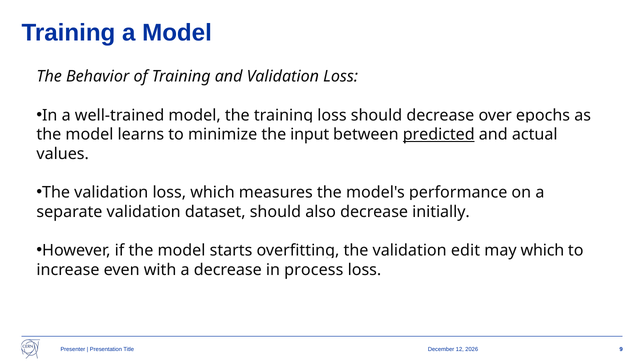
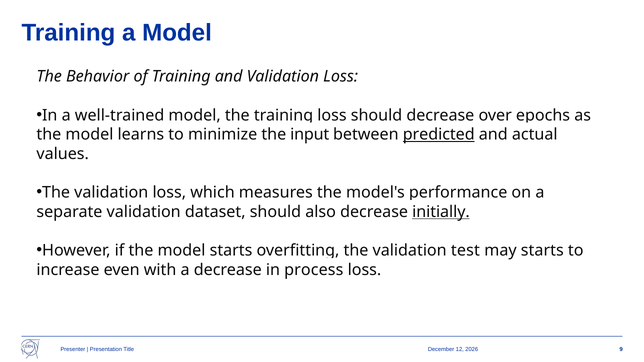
initially underline: none -> present
edit: edit -> test
may which: which -> starts
